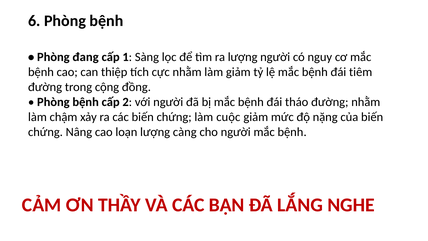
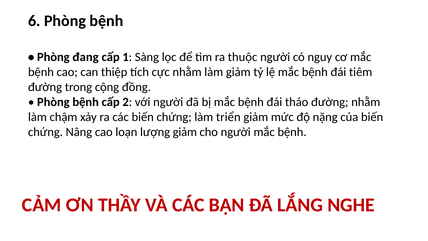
ra lượng: lượng -> thuộc
cuộc: cuộc -> triển
lượng càng: càng -> giảm
